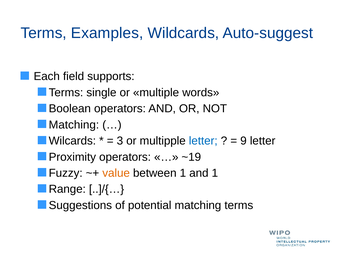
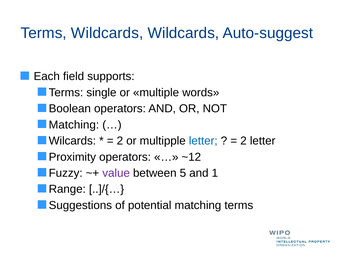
Terms Examples: Examples -> Wildcards
3 at (120, 141): 3 -> 2
9 at (243, 141): 9 -> 2
~19: ~19 -> ~12
value colour: orange -> purple
between 1: 1 -> 5
